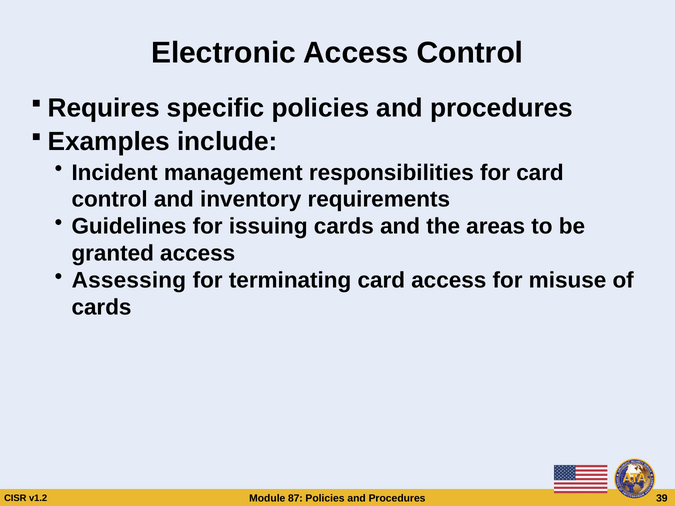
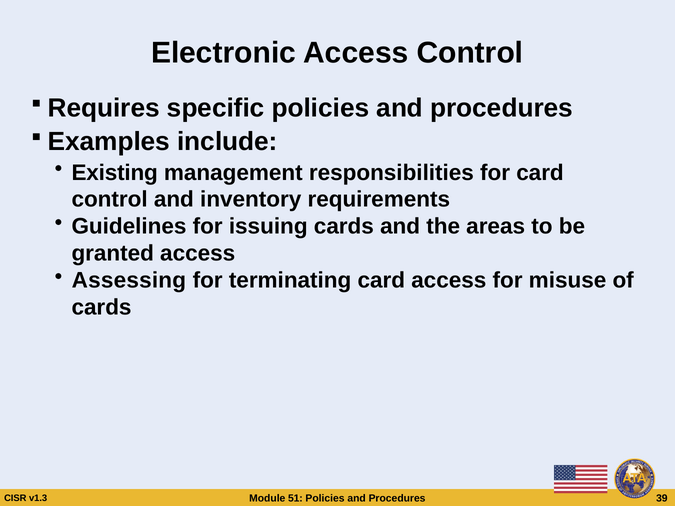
Incident: Incident -> Existing
87: 87 -> 51
v1.2: v1.2 -> v1.3
